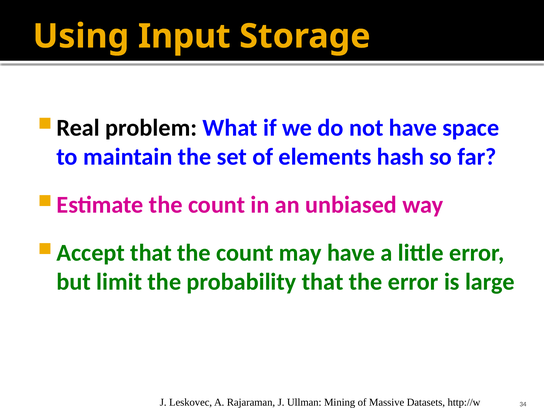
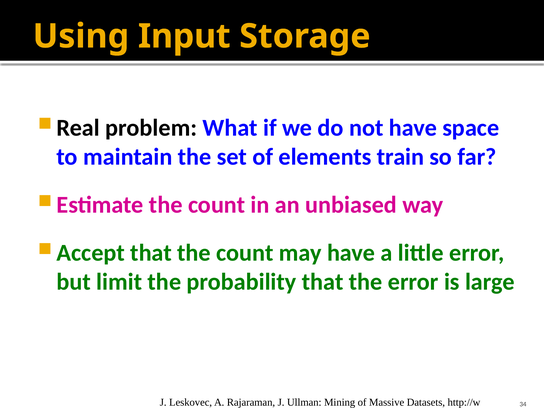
hash: hash -> train
